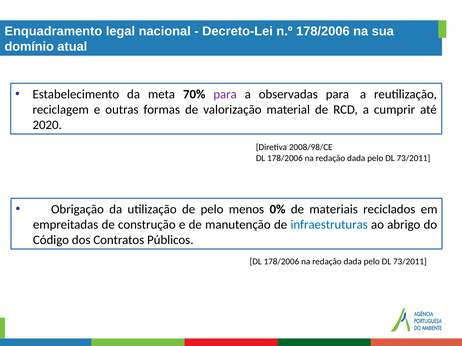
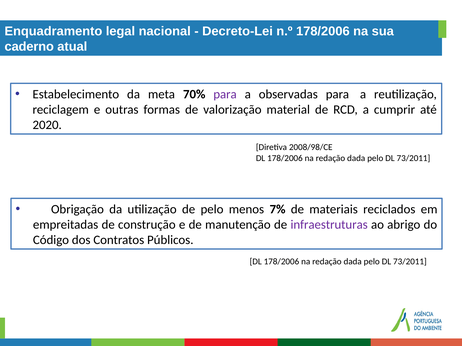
domínio: domínio -> caderno
0%: 0% -> 7%
infraestruturas colour: blue -> purple
